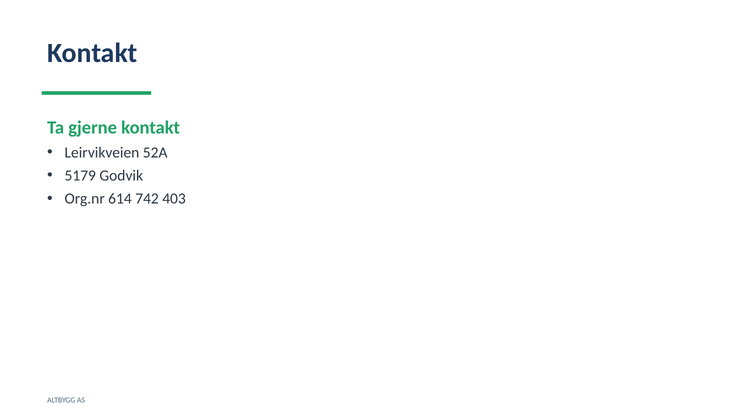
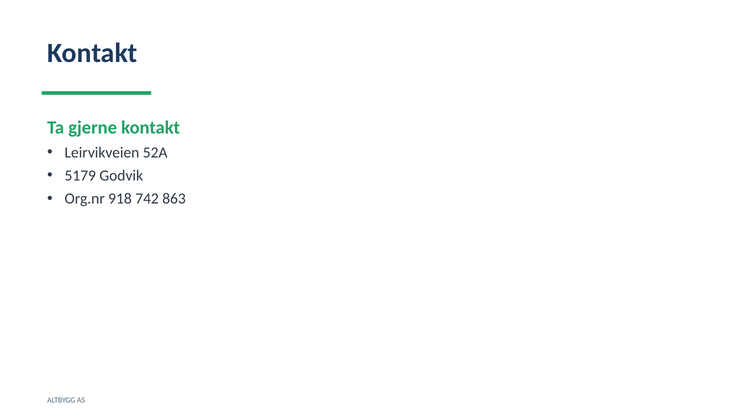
614: 614 -> 918
403: 403 -> 863
